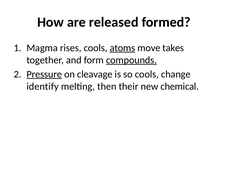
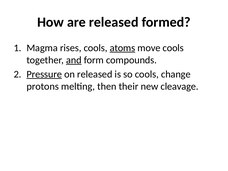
move takes: takes -> cools
and underline: none -> present
compounds underline: present -> none
on cleavage: cleavage -> released
identify: identify -> protons
chemical: chemical -> cleavage
